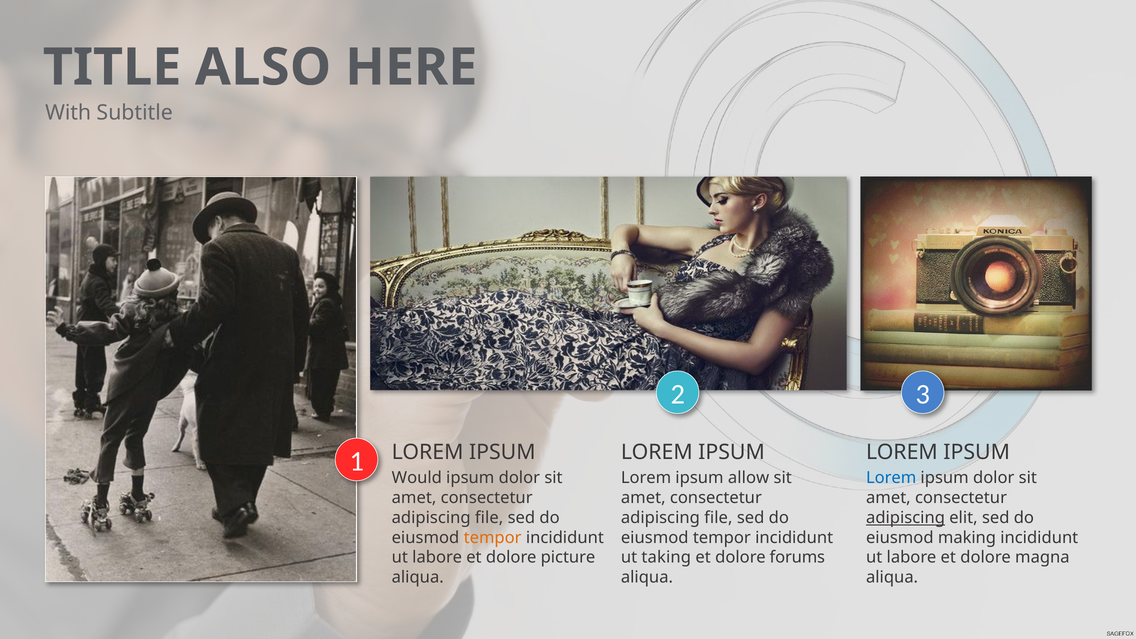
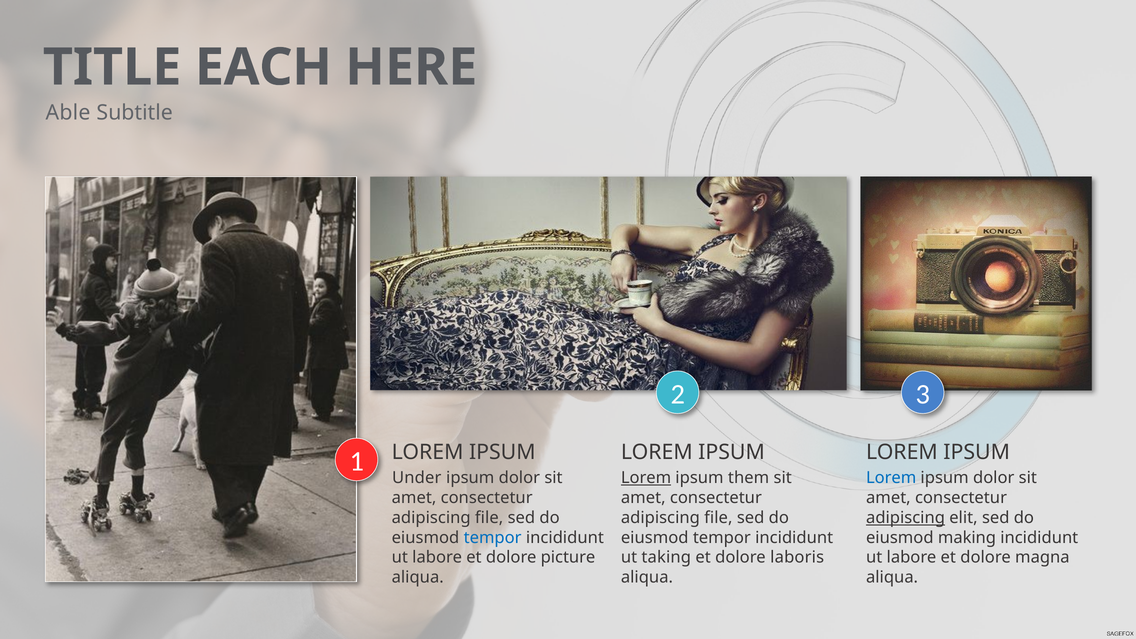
ALSO: ALSO -> EACH
With: With -> Able
Would: Would -> Under
Lorem at (646, 478) underline: none -> present
allow: allow -> them
tempor at (493, 538) colour: orange -> blue
forums: forums -> laboris
